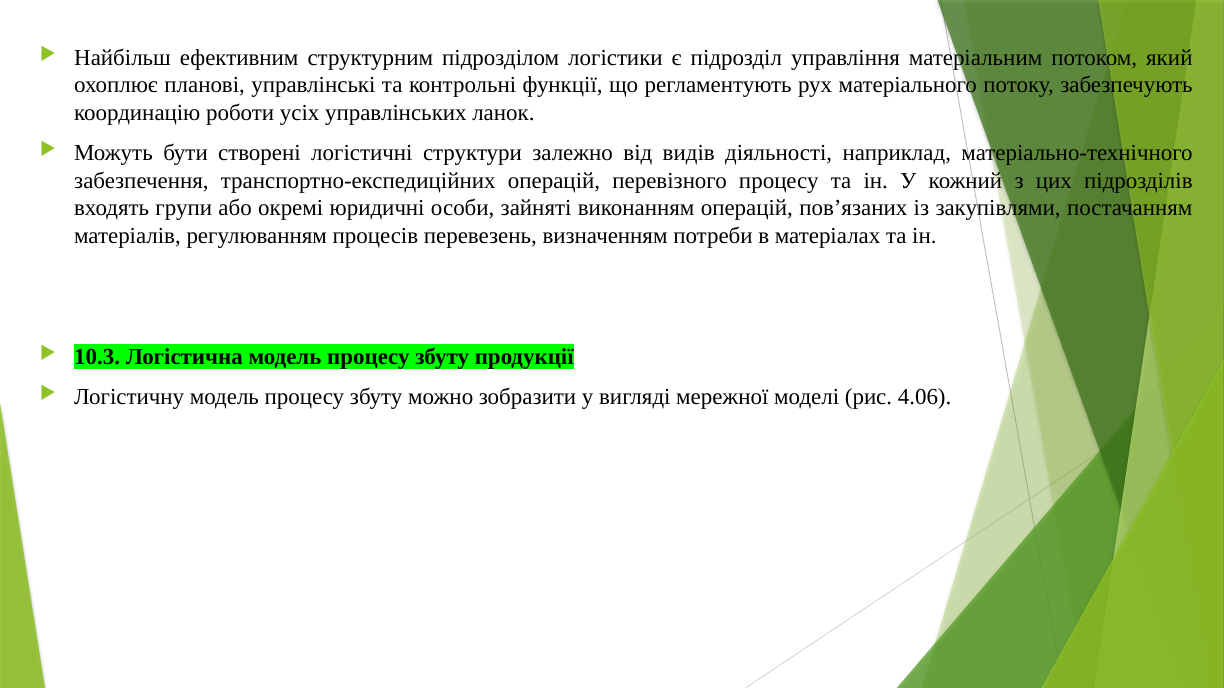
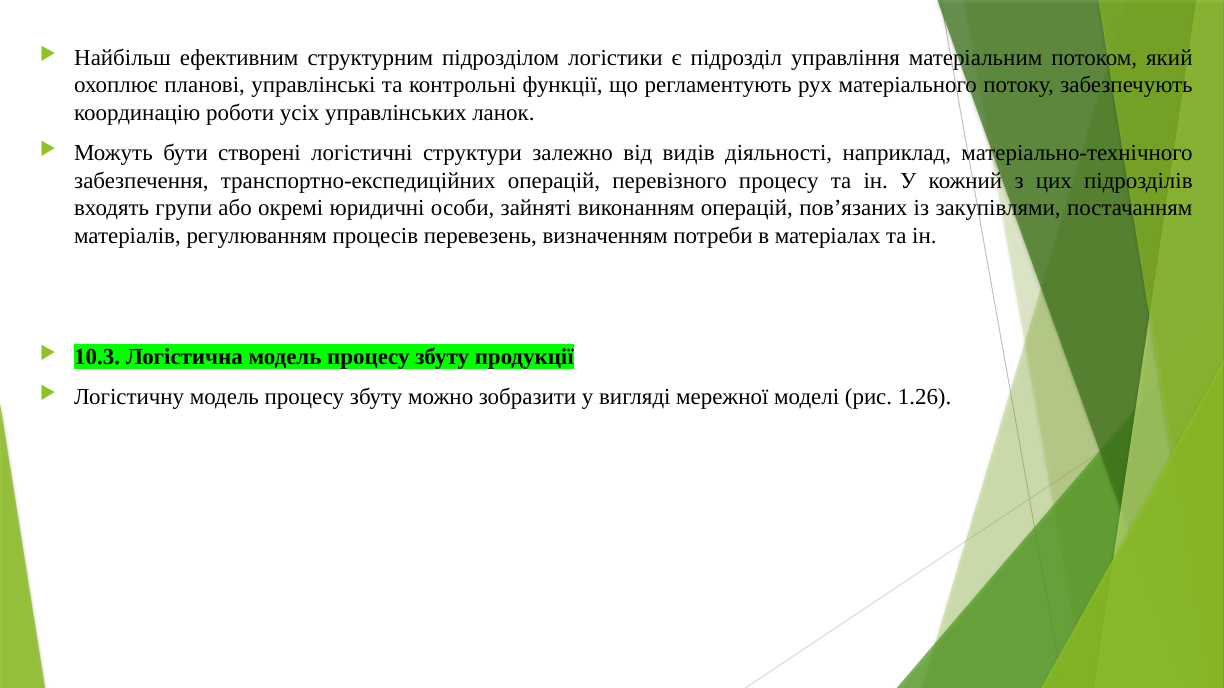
4.06: 4.06 -> 1.26
